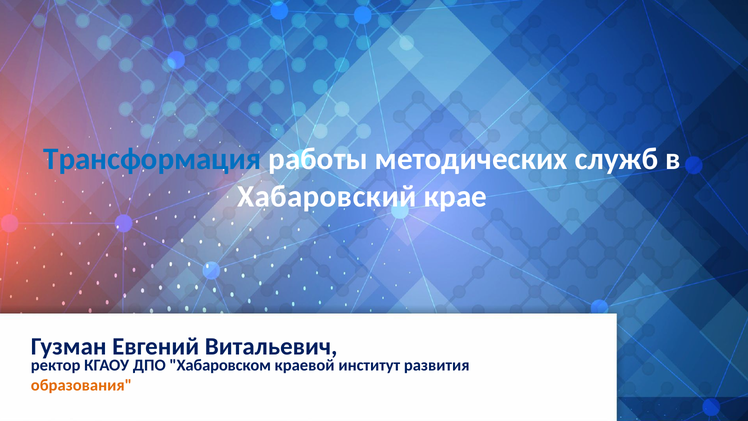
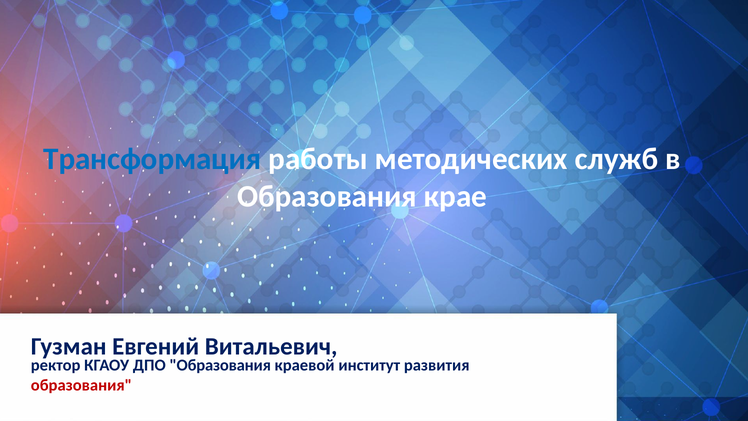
Хабаровский at (327, 196): Хабаровский -> Образования
ДПО Хабаровском: Хабаровском -> Образования
образования at (81, 385) colour: orange -> red
